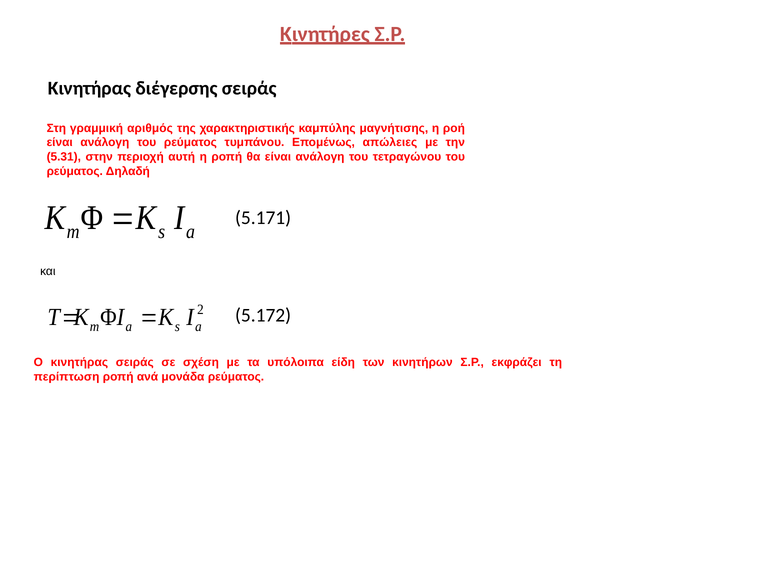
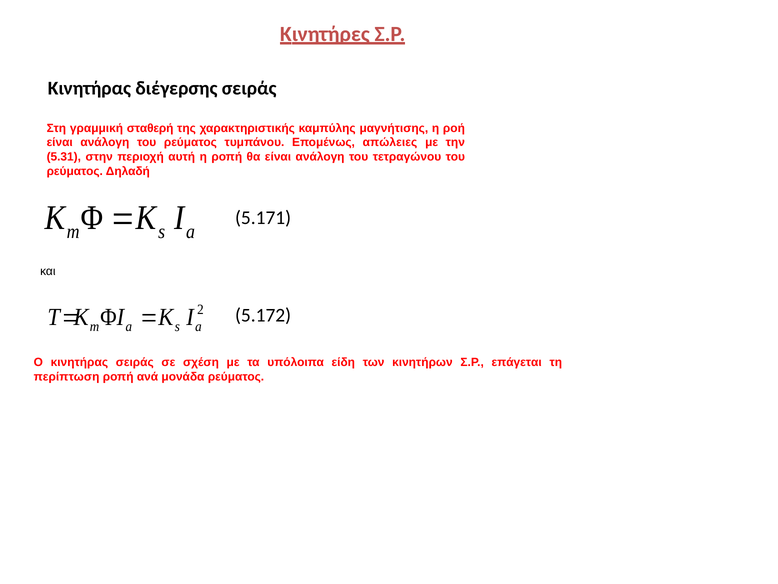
αριθμός: αριθμός -> σταθερή
εκφράζει: εκφράζει -> επάγεται
